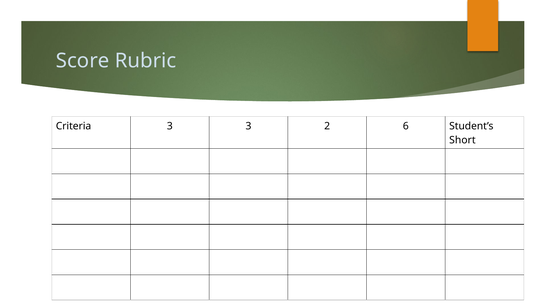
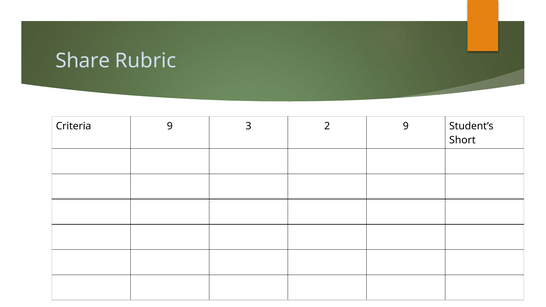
Score: Score -> Share
Criteria 3: 3 -> 9
2 6: 6 -> 9
